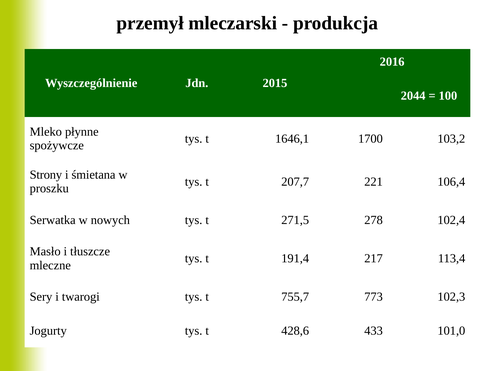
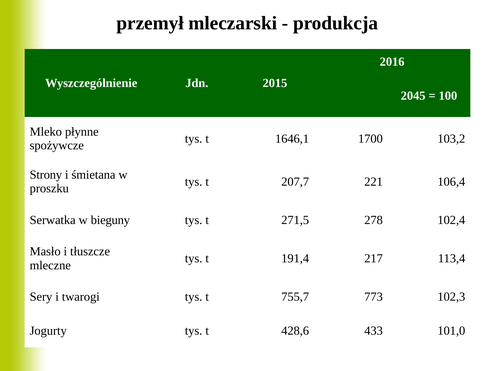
2044: 2044 -> 2045
nowych: nowych -> bieguny
